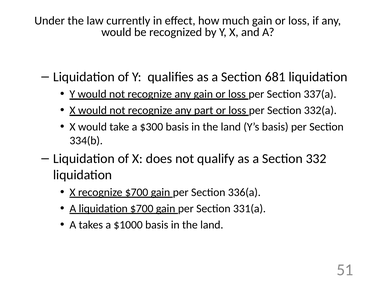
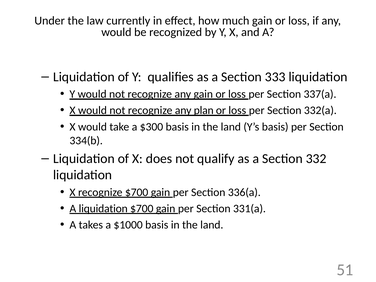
681: 681 -> 333
part: part -> plan
